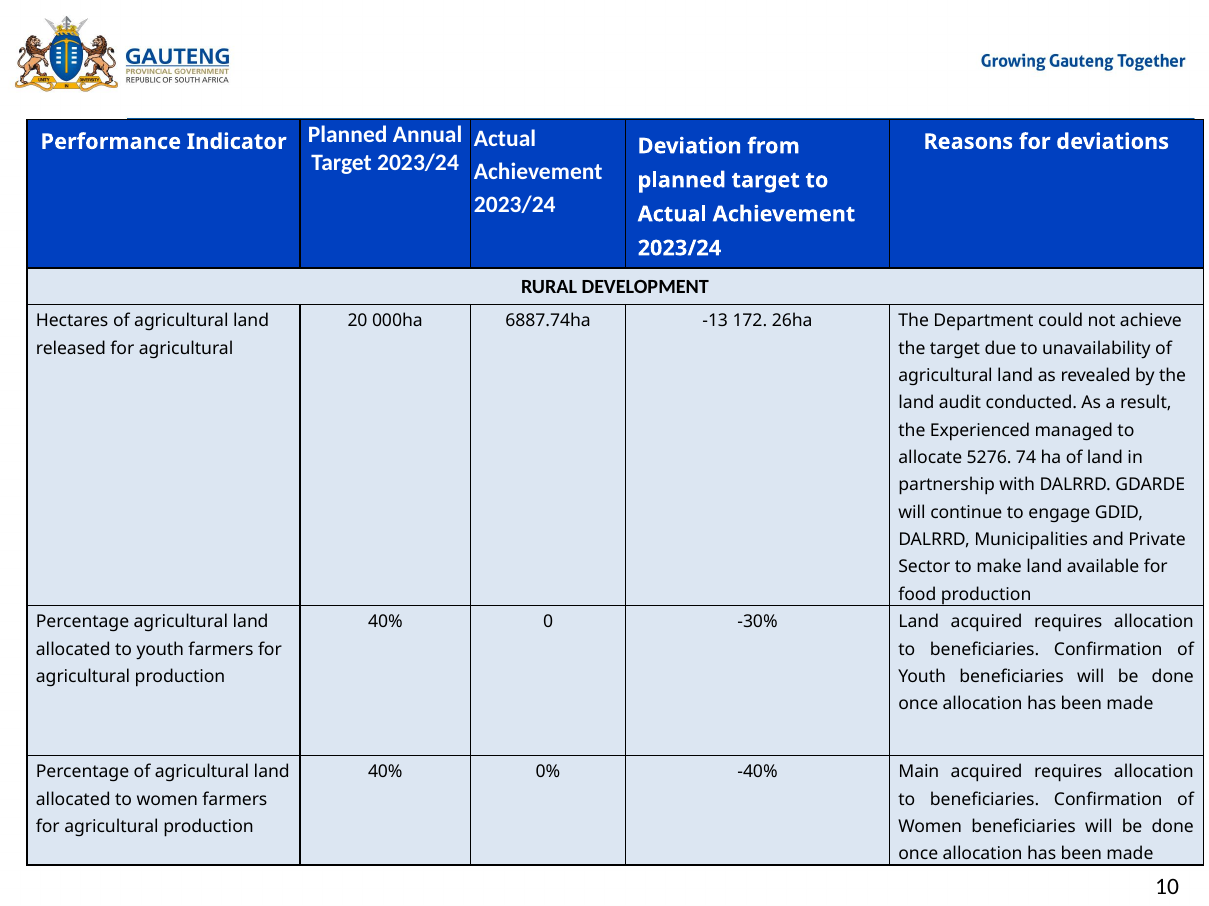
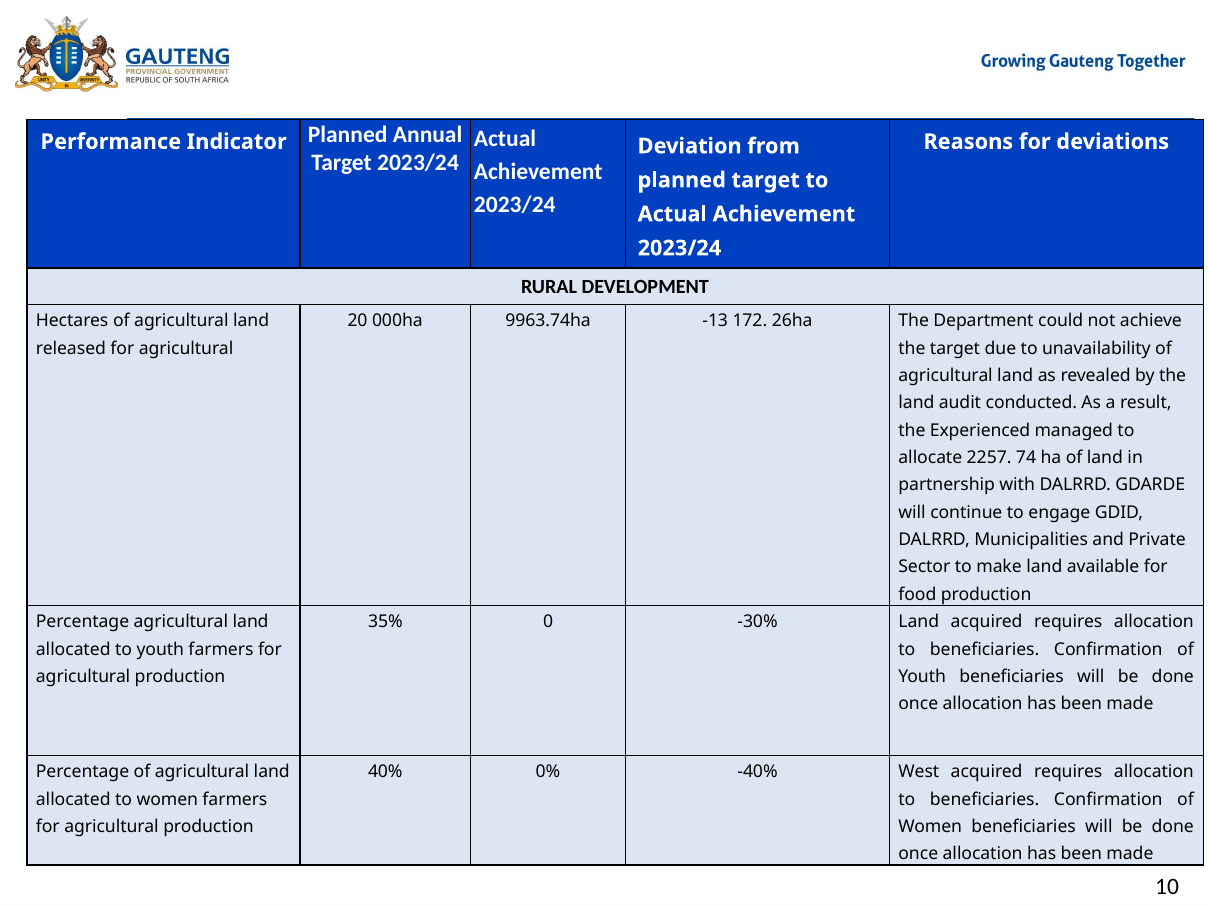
6887.74ha: 6887.74ha -> 9963.74ha
5276: 5276 -> 2257
40% at (385, 622): 40% -> 35%
Main: Main -> West
